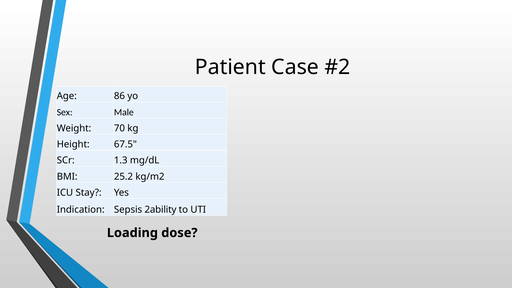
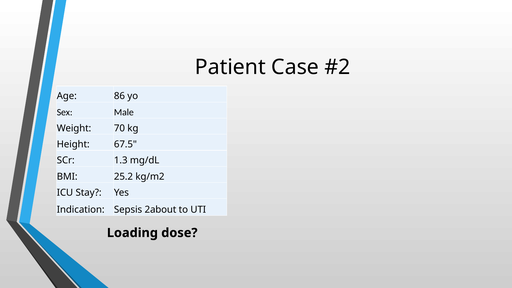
2ability: 2ability -> 2about
